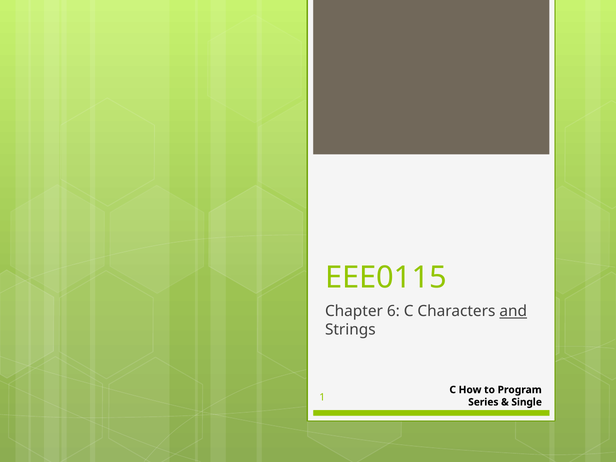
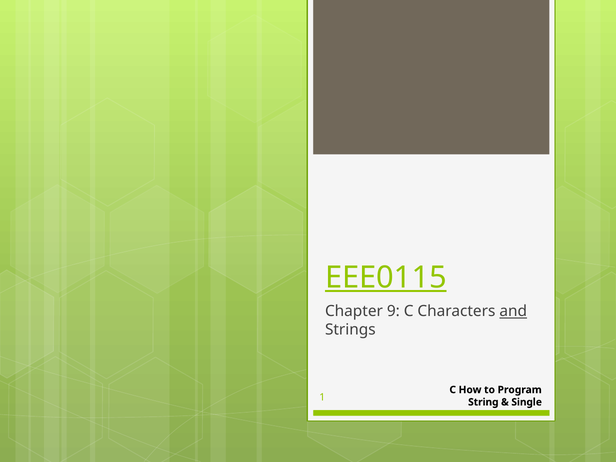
EEE0115 underline: none -> present
6: 6 -> 9
Series: Series -> String
